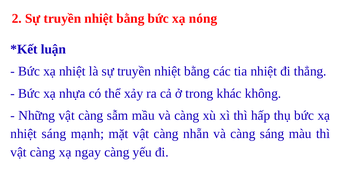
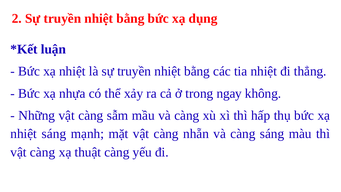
nóng: nóng -> dụng
khác: khác -> ngay
ngay: ngay -> thuật
